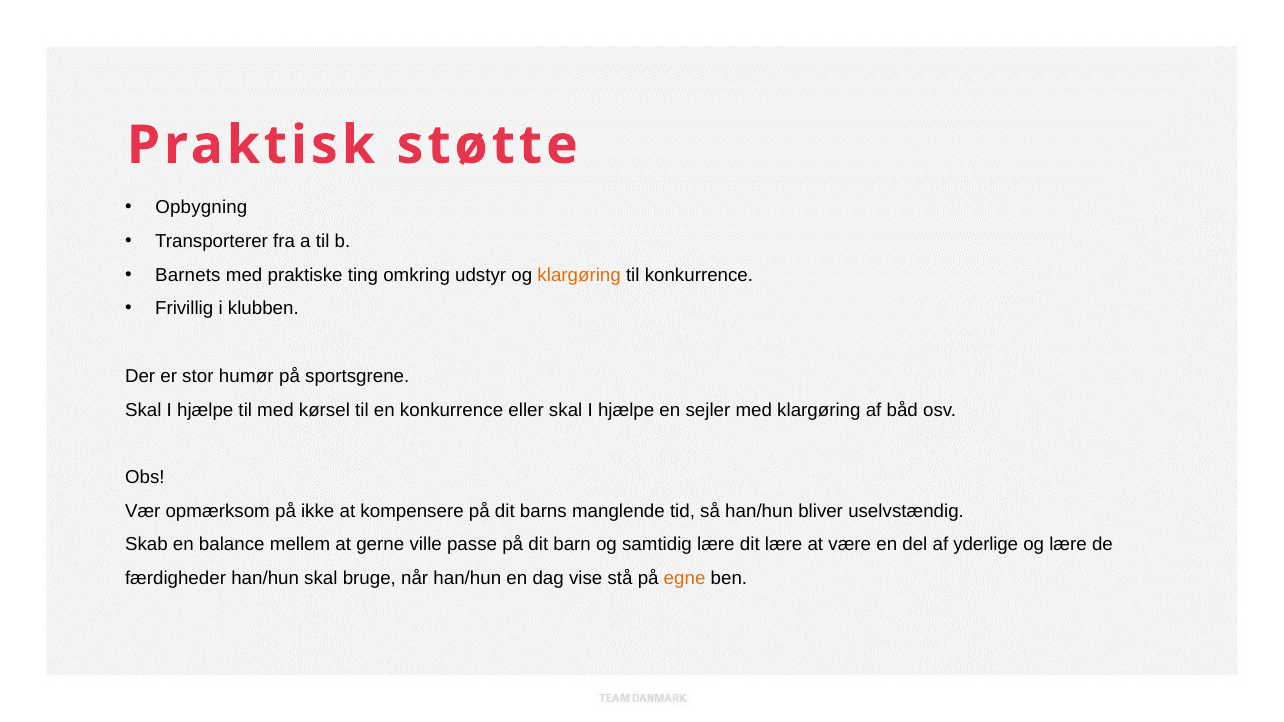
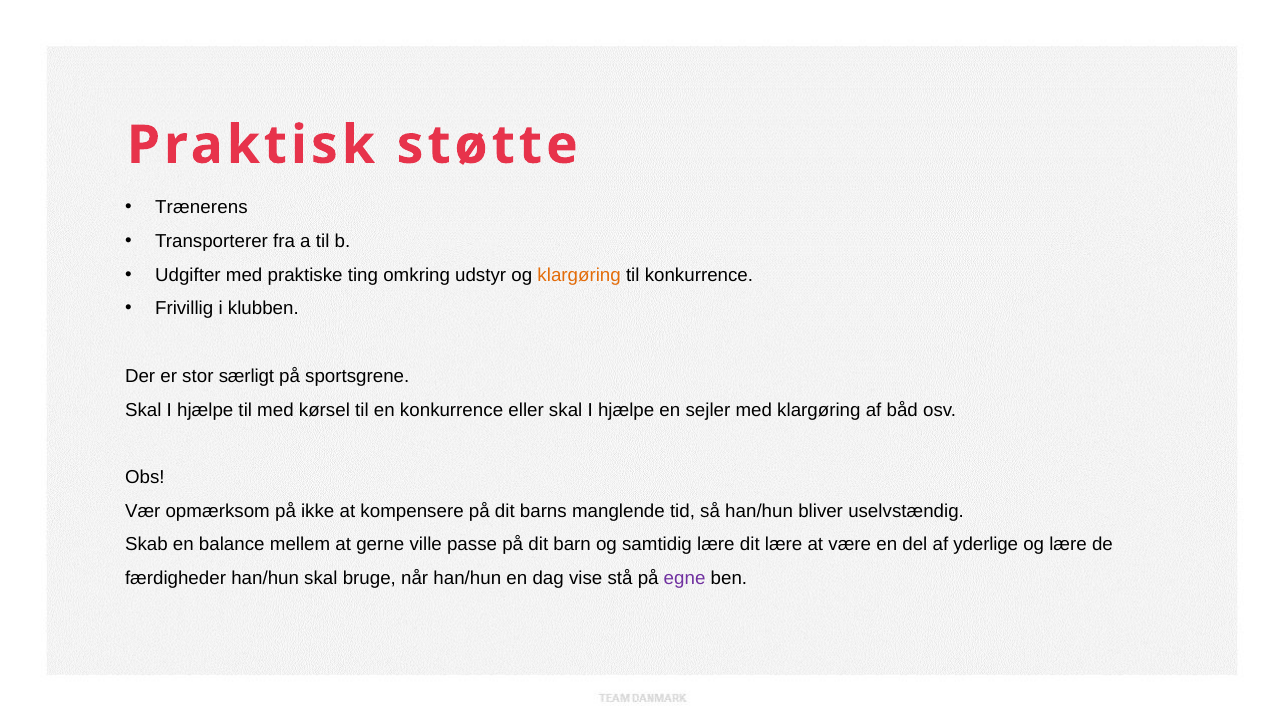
Opbygning: Opbygning -> Trænerens
Barnets: Barnets -> Udgifter
humør: humør -> særligt
egne colour: orange -> purple
